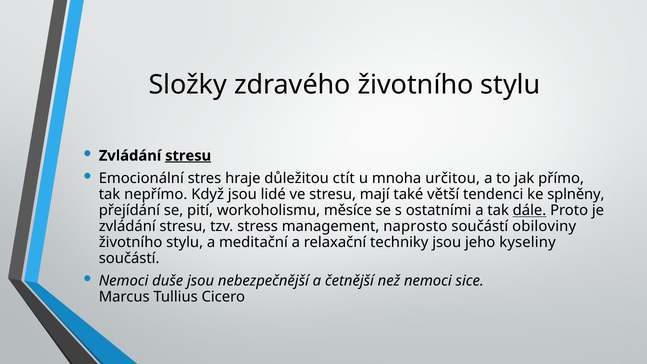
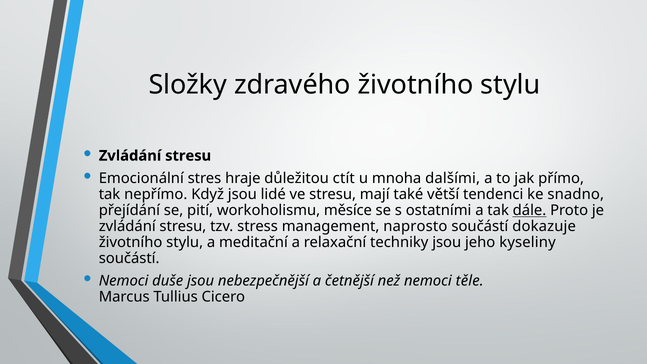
stresu at (188, 156) underline: present -> none
určitou: určitou -> dalšími
splněny: splněny -> snadno
obiloviny: obiloviny -> dokazuje
sice: sice -> těle
